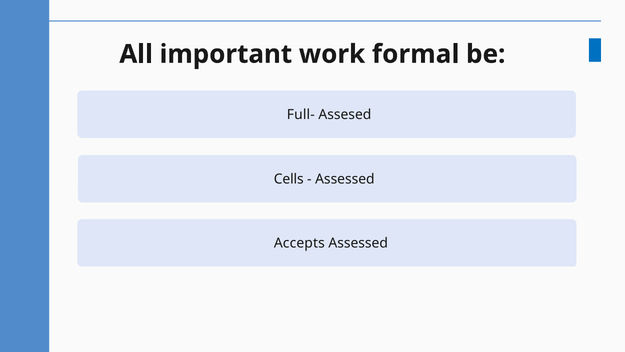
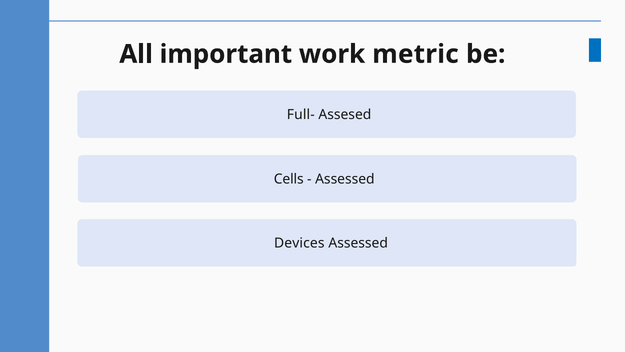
formal: formal -> metric
Accepts: Accepts -> Devices
